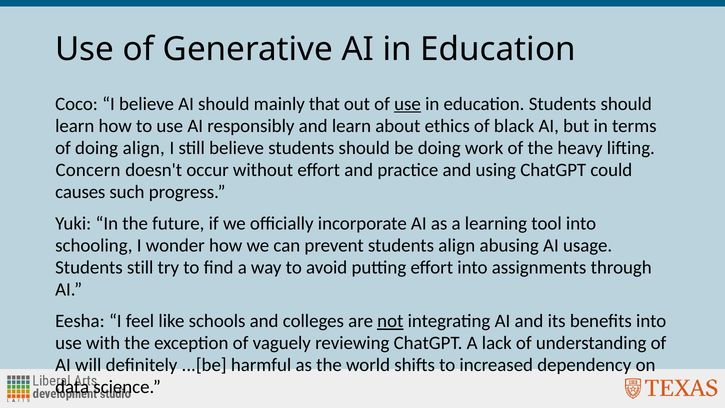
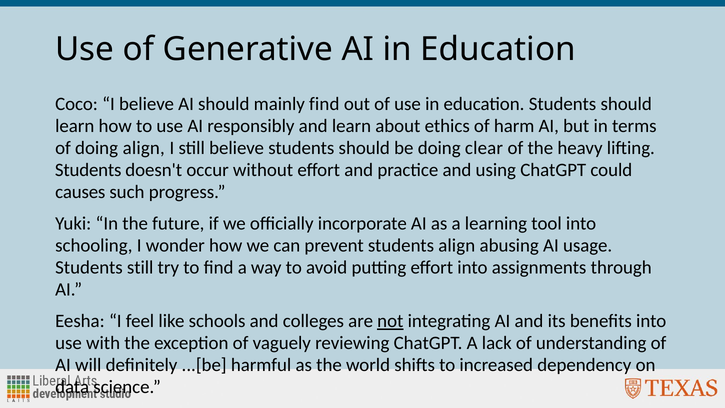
mainly that: that -> find
use at (408, 104) underline: present -> none
black: black -> harm
work: work -> clear
Concern at (88, 170): Concern -> Students
